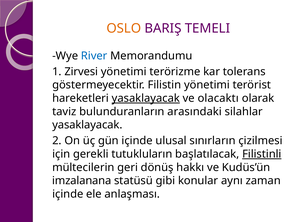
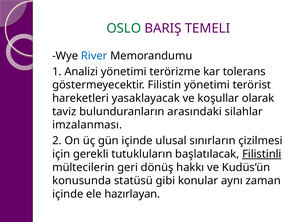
OSLO colour: orange -> green
Zirvesi: Zirvesi -> Analizi
yasaklayacak at (146, 99) underline: present -> none
olacaktı: olacaktı -> koşullar
yasaklayacak at (87, 125): yasaklayacak -> imzalanması
imzalanana: imzalanana -> konusunda
anlaşması: anlaşması -> hazırlayan
